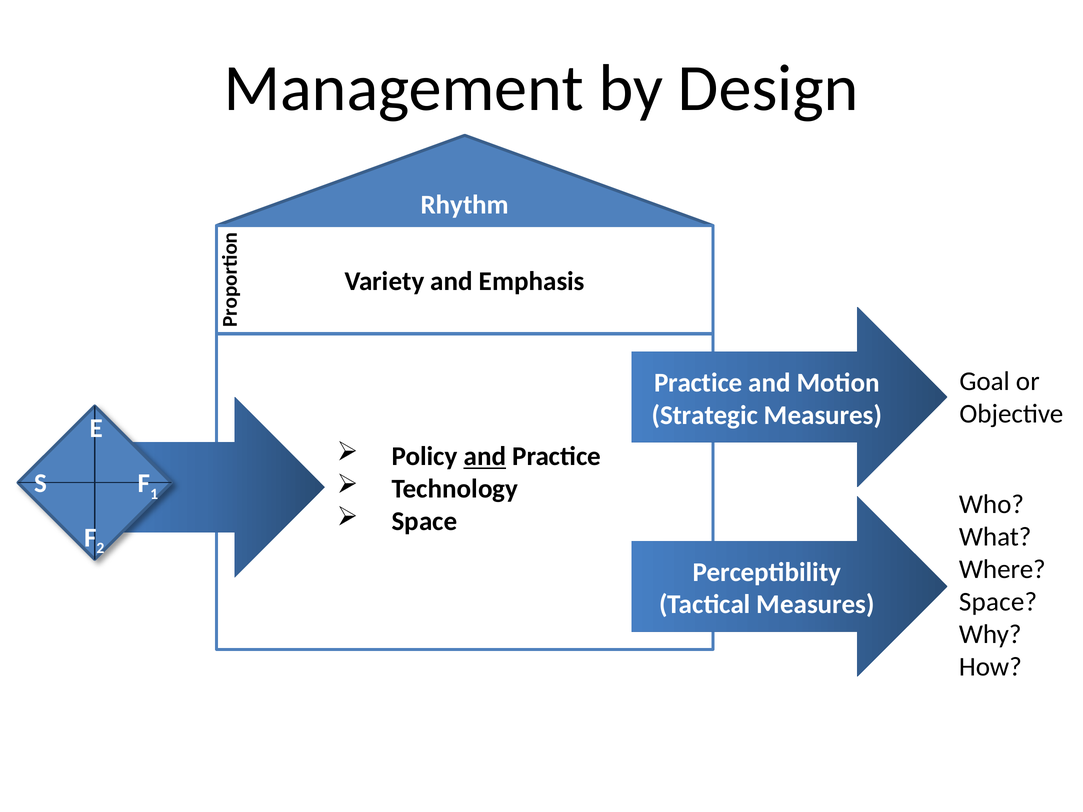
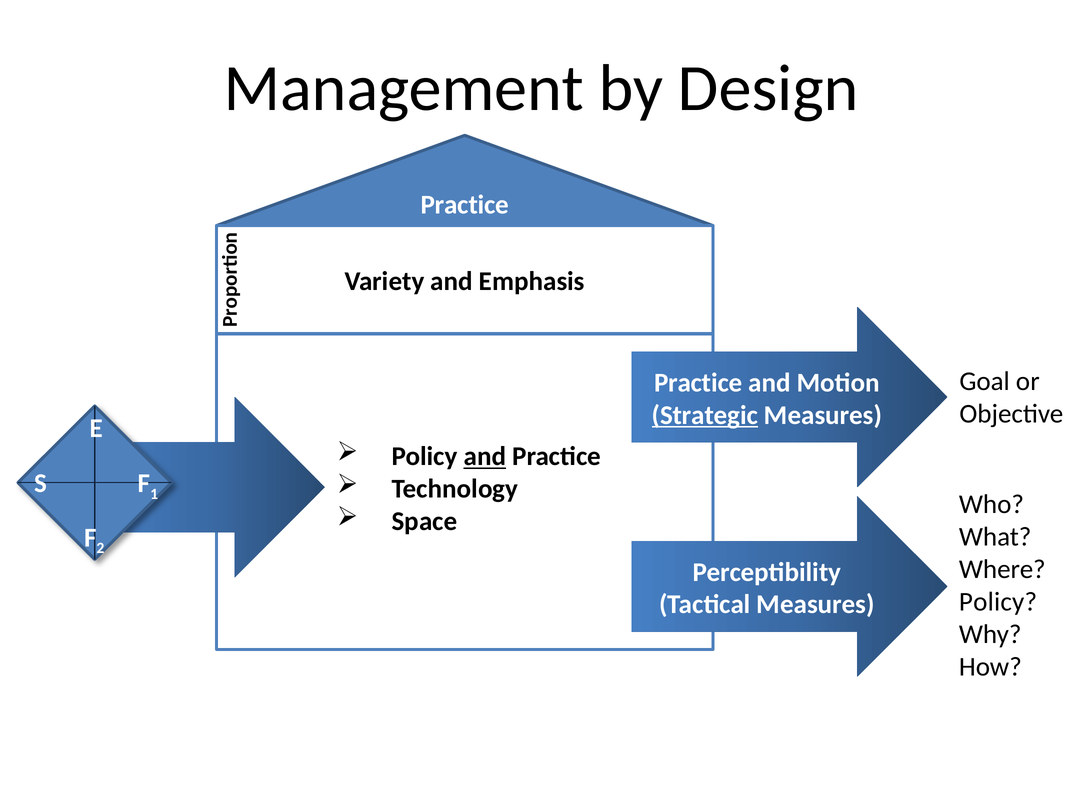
Rhythm at (465, 205): Rhythm -> Practice
Strategic underline: none -> present
Space at (998, 602): Space -> Policy
